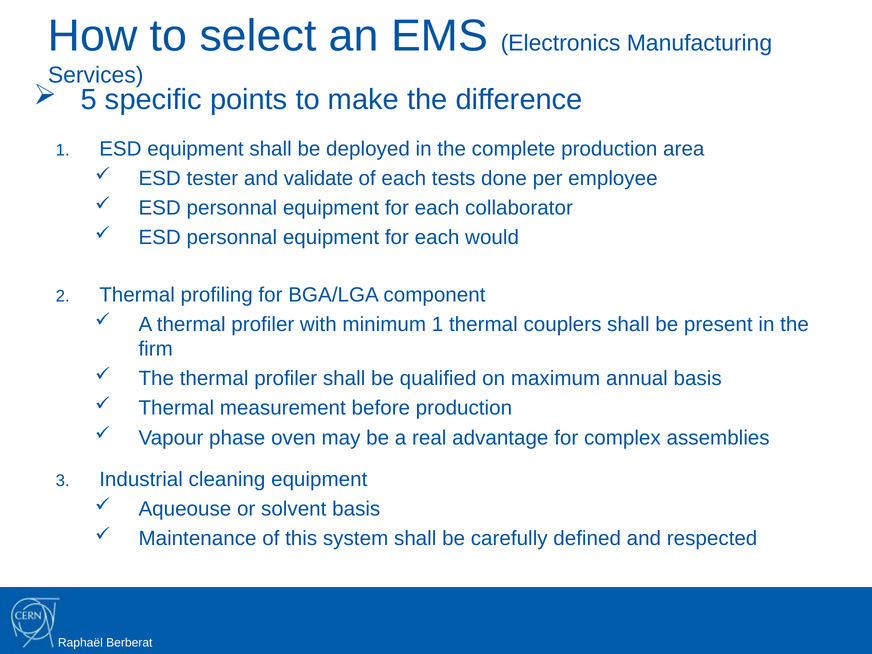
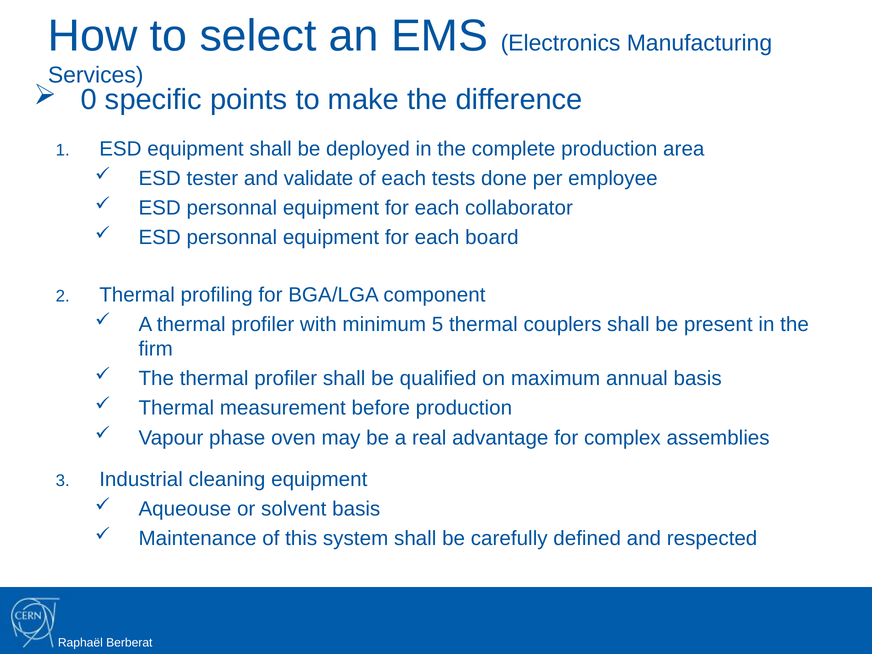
5: 5 -> 0
would: would -> board
minimum 1: 1 -> 5
